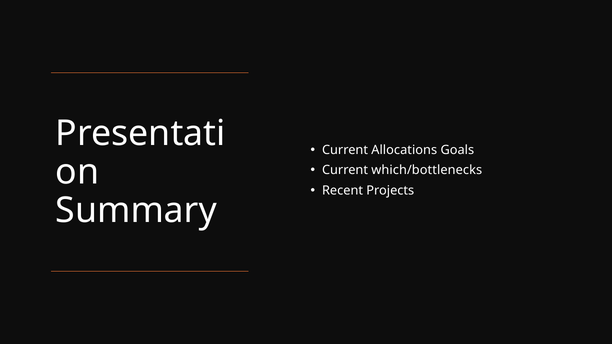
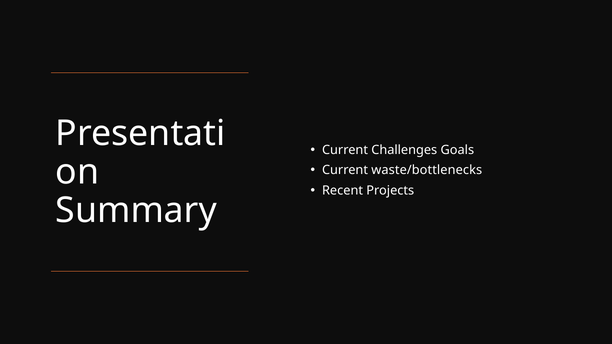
Allocations: Allocations -> Challenges
which/bottlenecks: which/bottlenecks -> waste/bottlenecks
